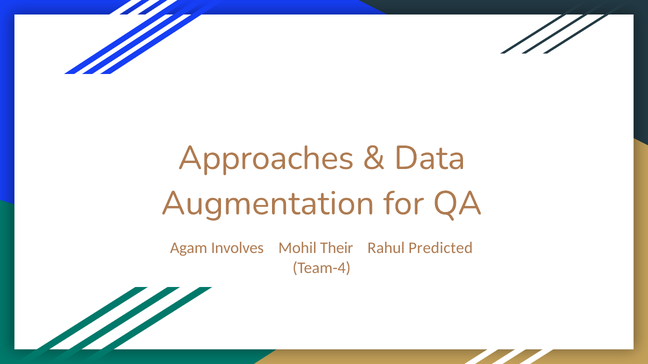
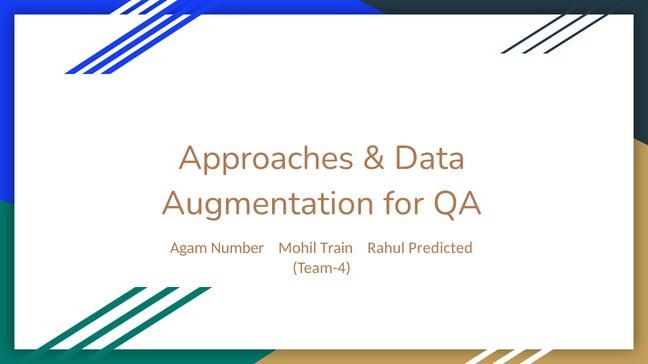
Involves: Involves -> Number
Their: Their -> Train
